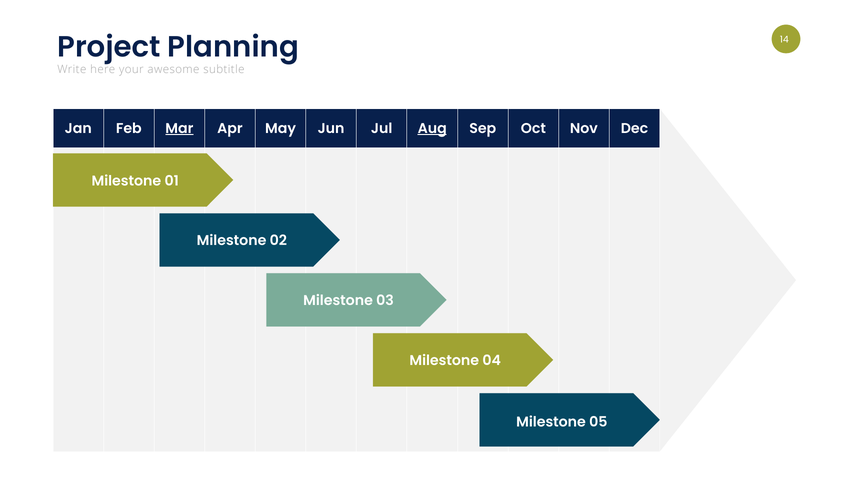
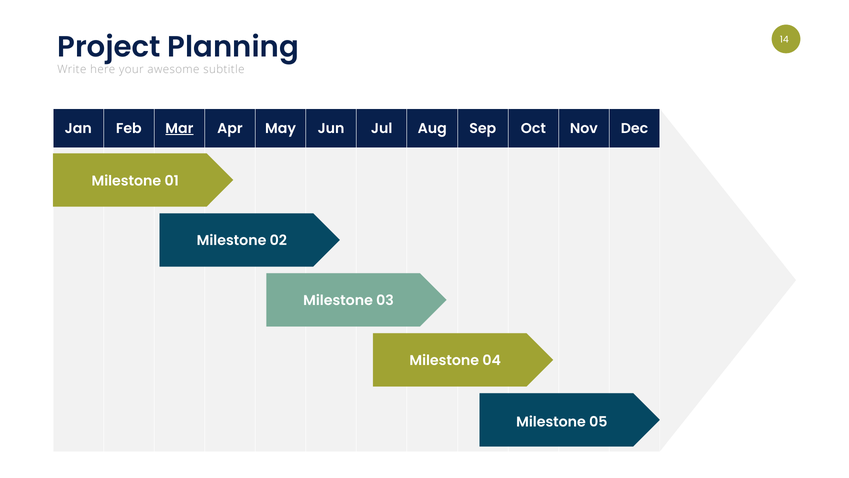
Aug underline: present -> none
